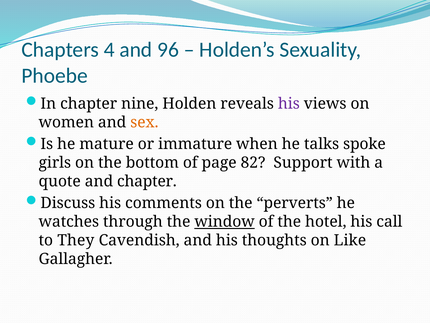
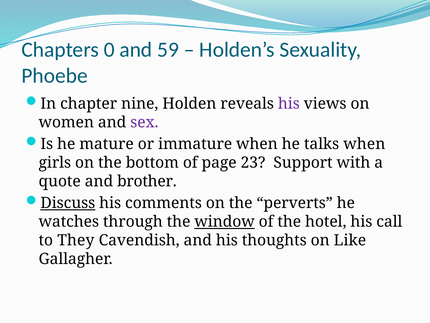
4: 4 -> 0
96: 96 -> 59
sex colour: orange -> purple
talks spoke: spoke -> when
82: 82 -> 23
and chapter: chapter -> brother
Discuss underline: none -> present
